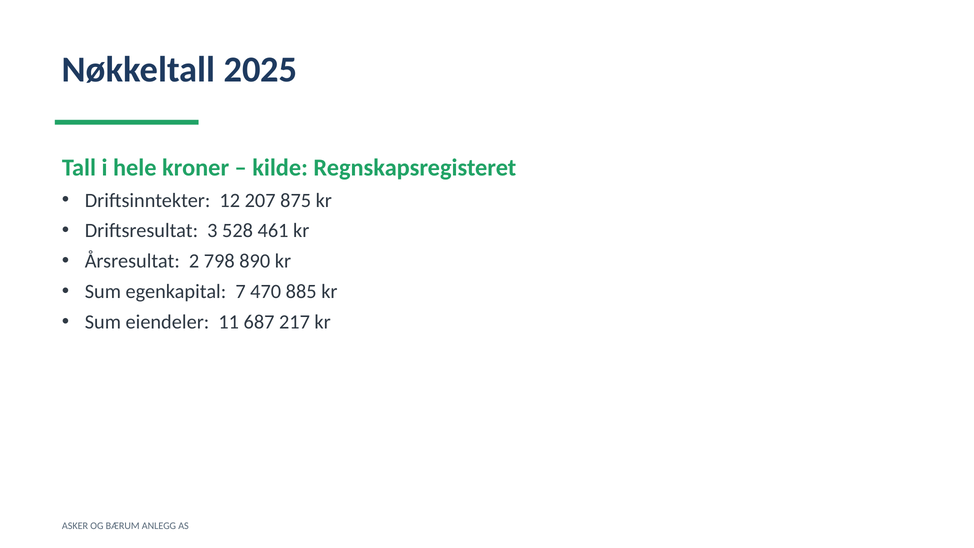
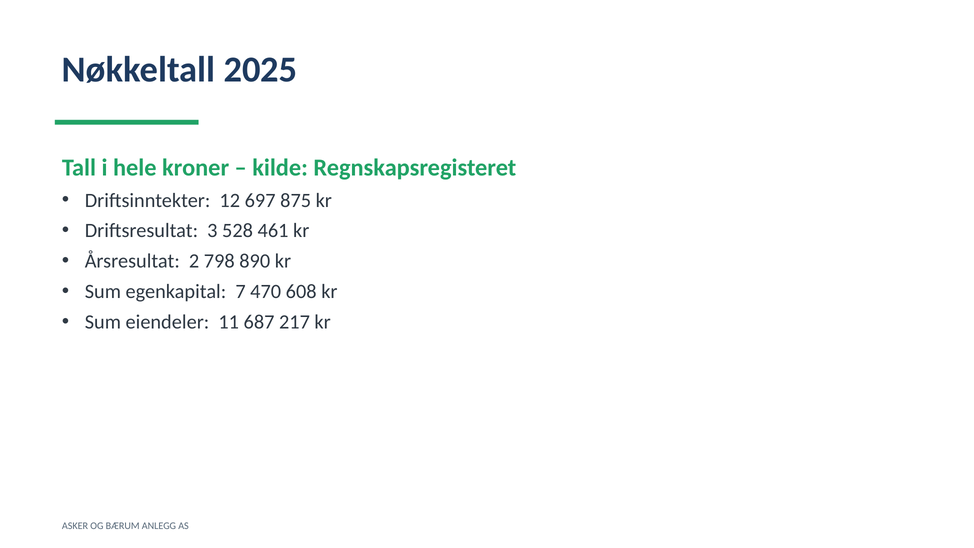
207: 207 -> 697
885: 885 -> 608
